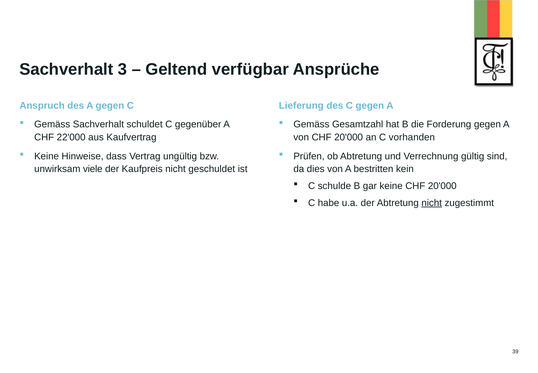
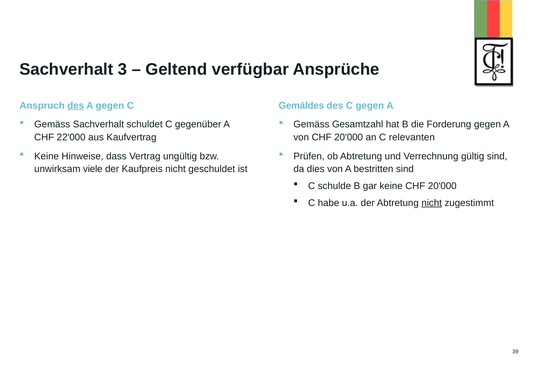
des at (76, 105) underline: none -> present
Lieferung: Lieferung -> Gemäldes
vorhanden: vorhanden -> relevanten
bestritten kein: kein -> sind
